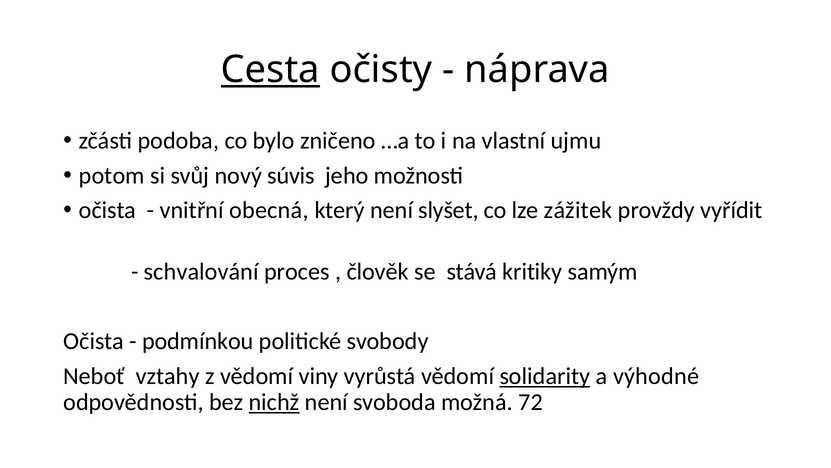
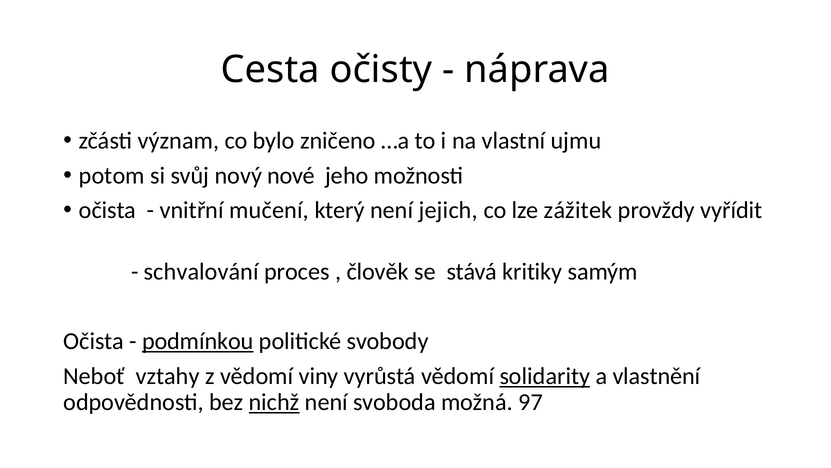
Cesta underline: present -> none
podoba: podoba -> význam
súvis: súvis -> nové
obecná: obecná -> mučení
slyšet: slyšet -> jejich
podmínkou underline: none -> present
výhodné: výhodné -> vlastnění
72: 72 -> 97
